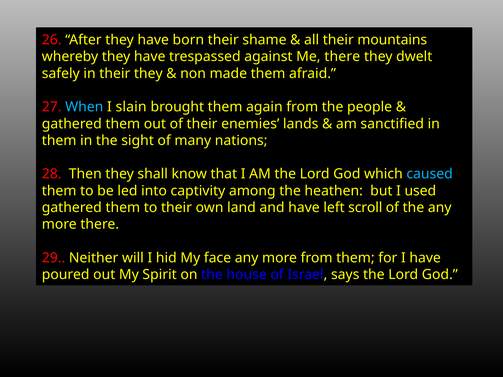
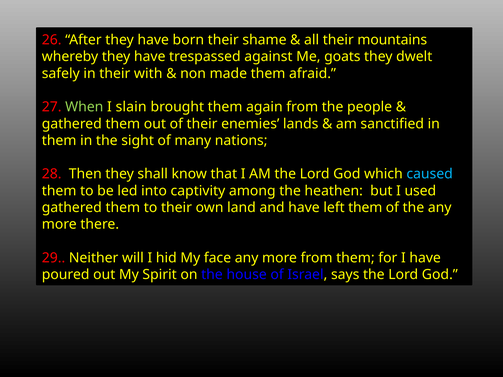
Me there: there -> goats
their they: they -> with
When colour: light blue -> light green
left scroll: scroll -> them
